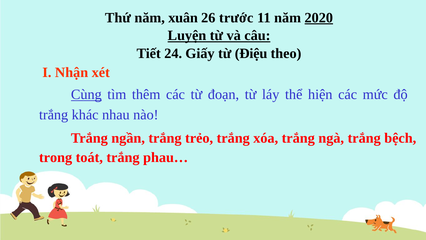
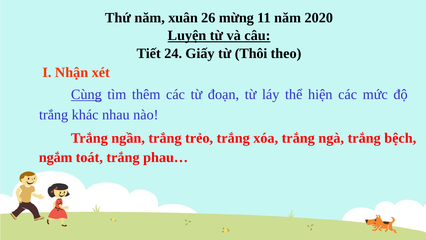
trước: trước -> mừng
2020 underline: present -> none
Điệu: Điệu -> Thôi
trong: trong -> ngắm
